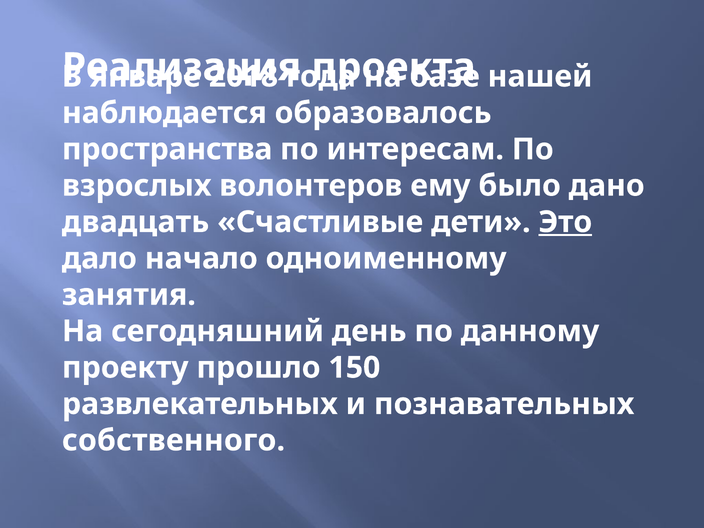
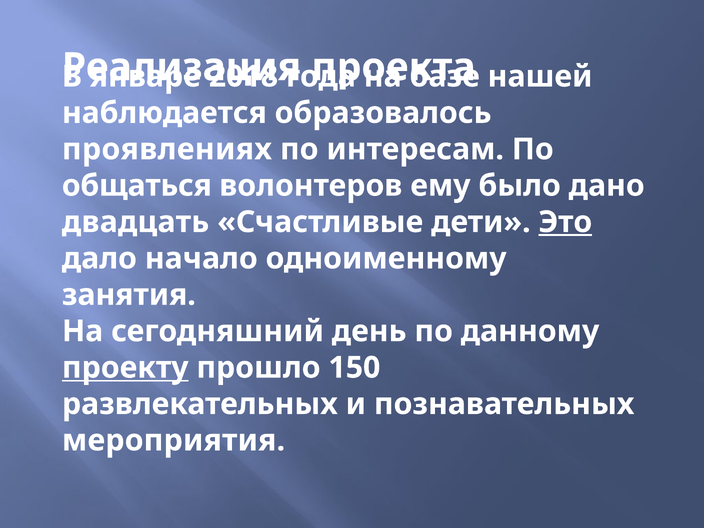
пространства: пространства -> проявлениях
взрослых: взрослых -> общаться
проекту underline: none -> present
собственного: собственного -> мероприятия
